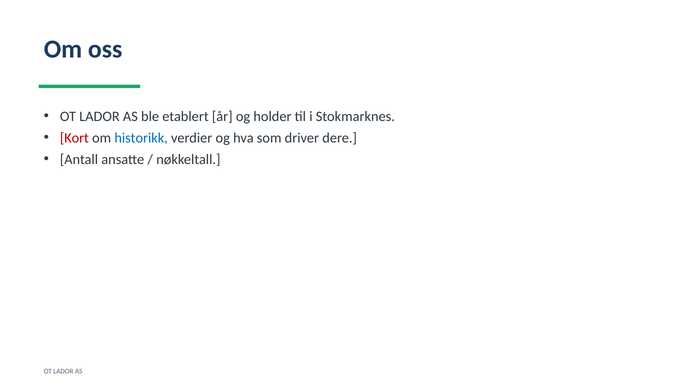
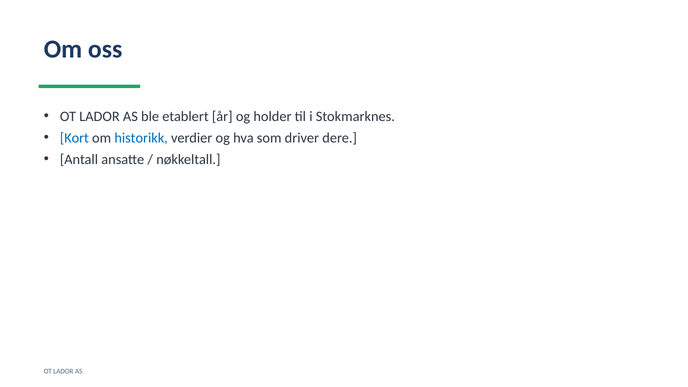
Kort colour: red -> blue
